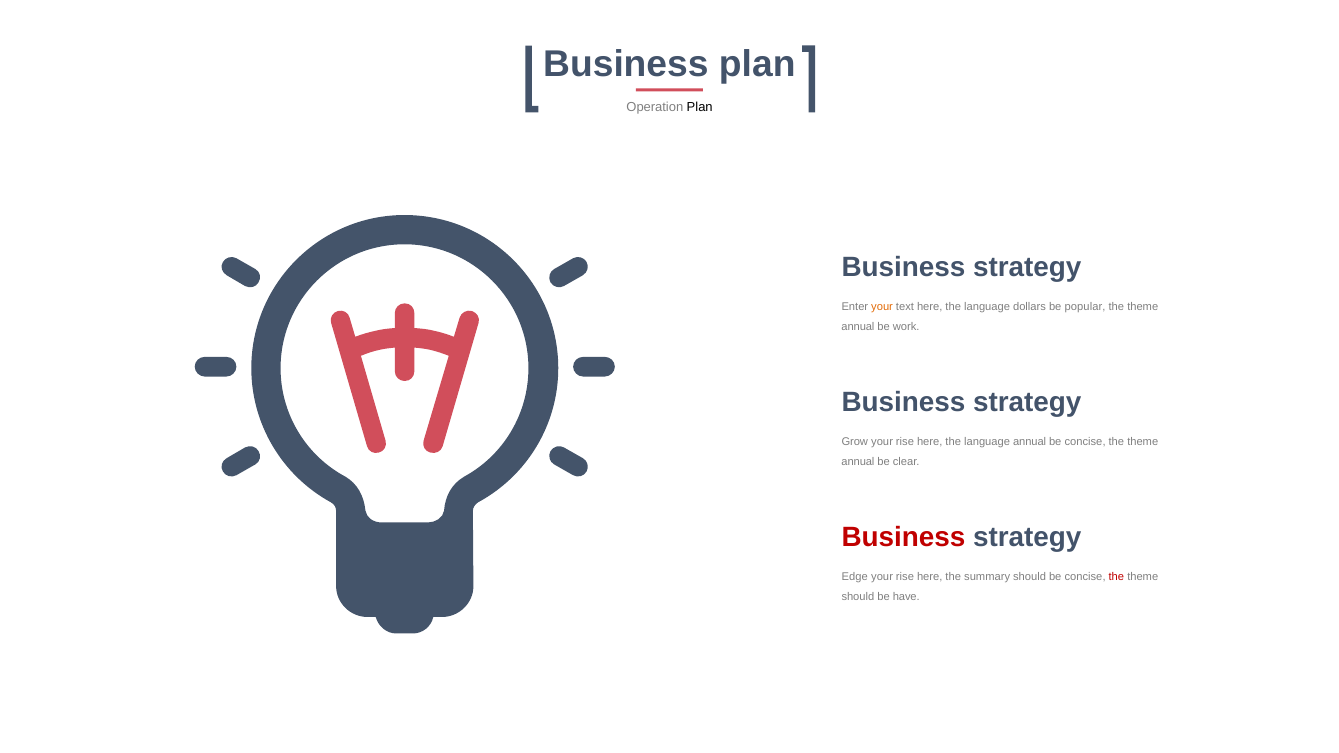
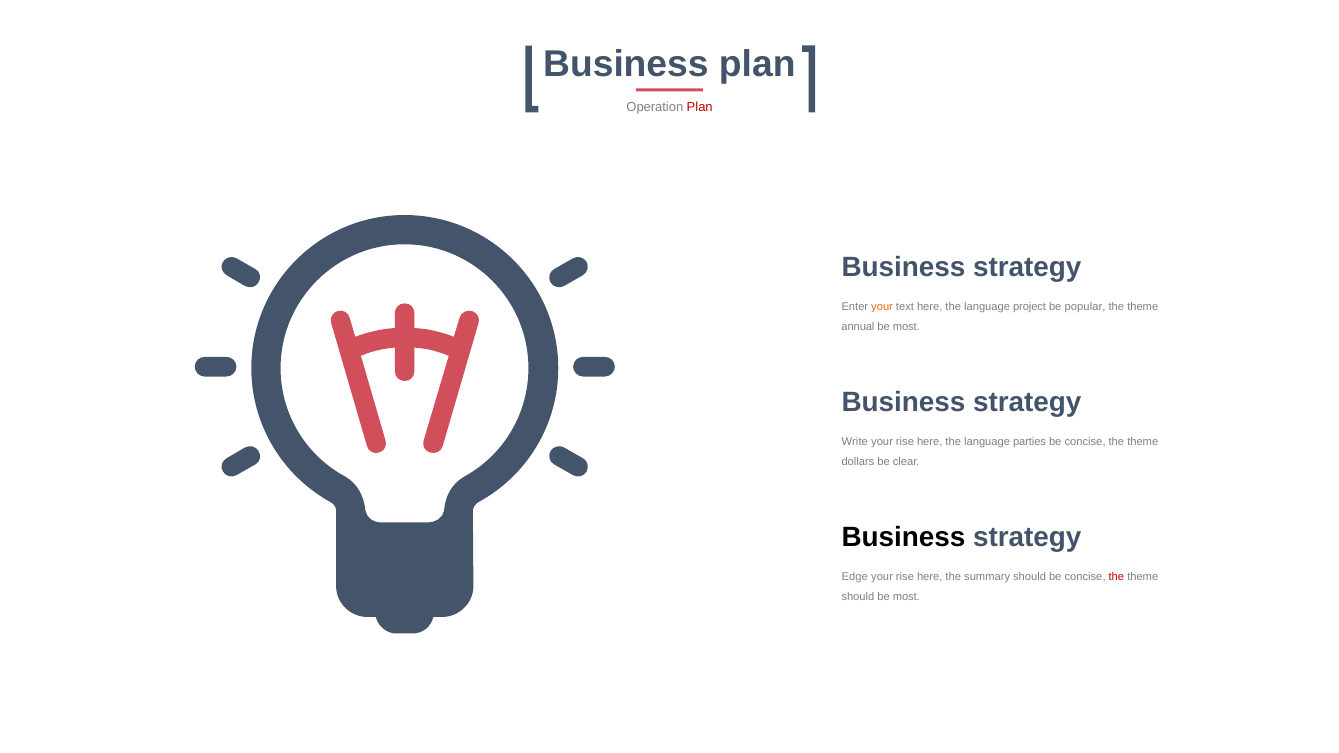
Plan at (700, 108) colour: black -> red
dollars: dollars -> project
work at (906, 327): work -> most
Grow: Grow -> Write
language annual: annual -> parties
annual at (858, 462): annual -> dollars
Business at (903, 537) colour: red -> black
should be have: have -> most
